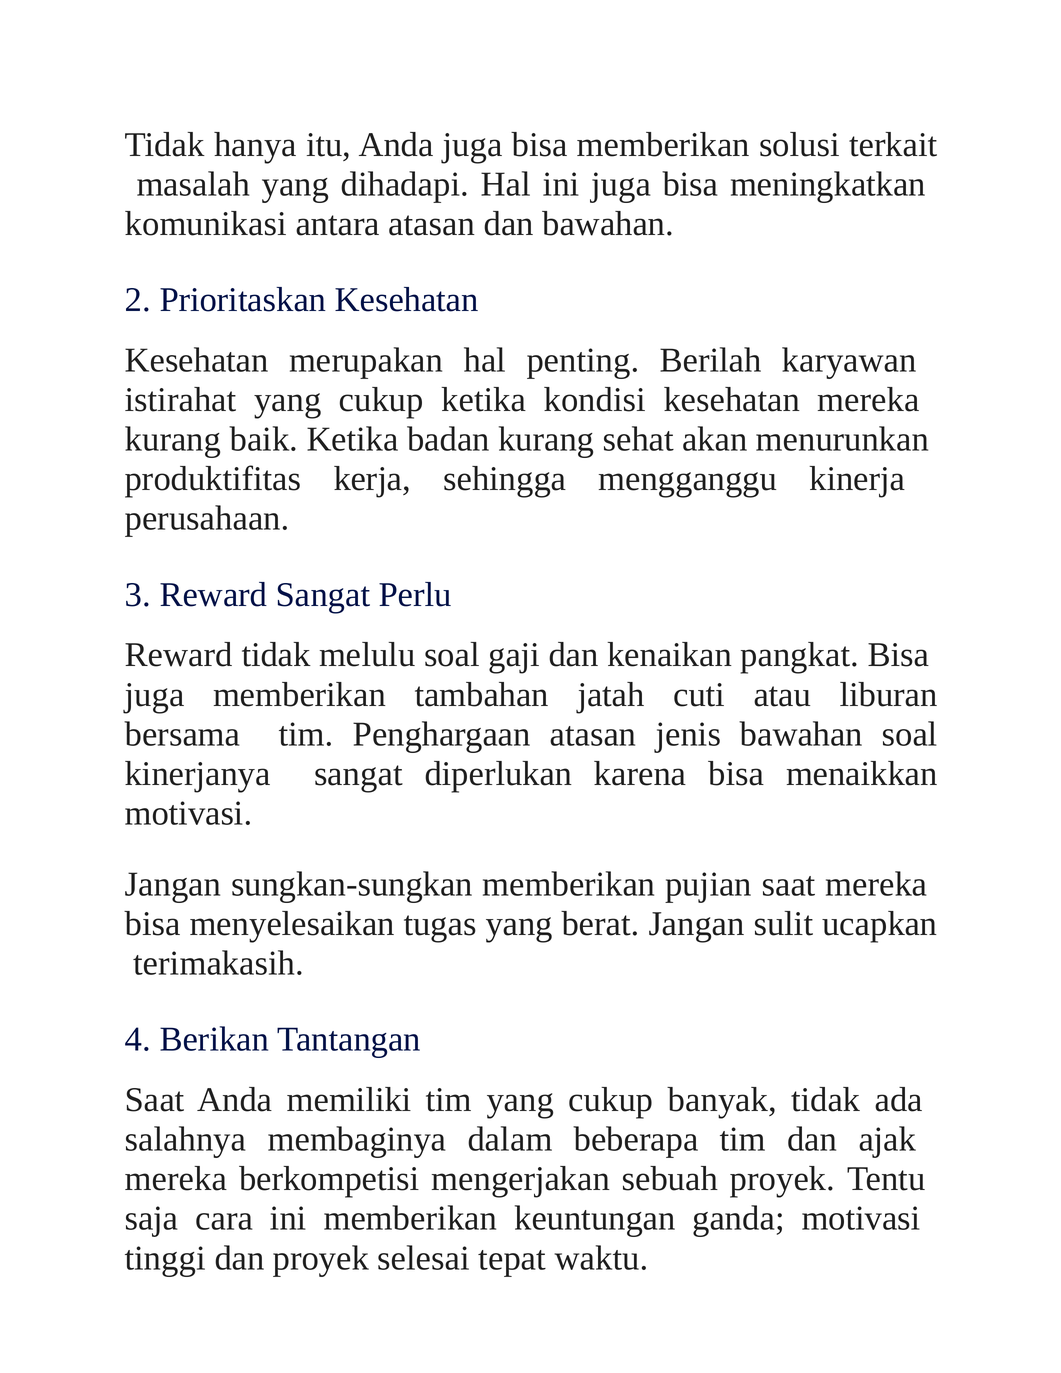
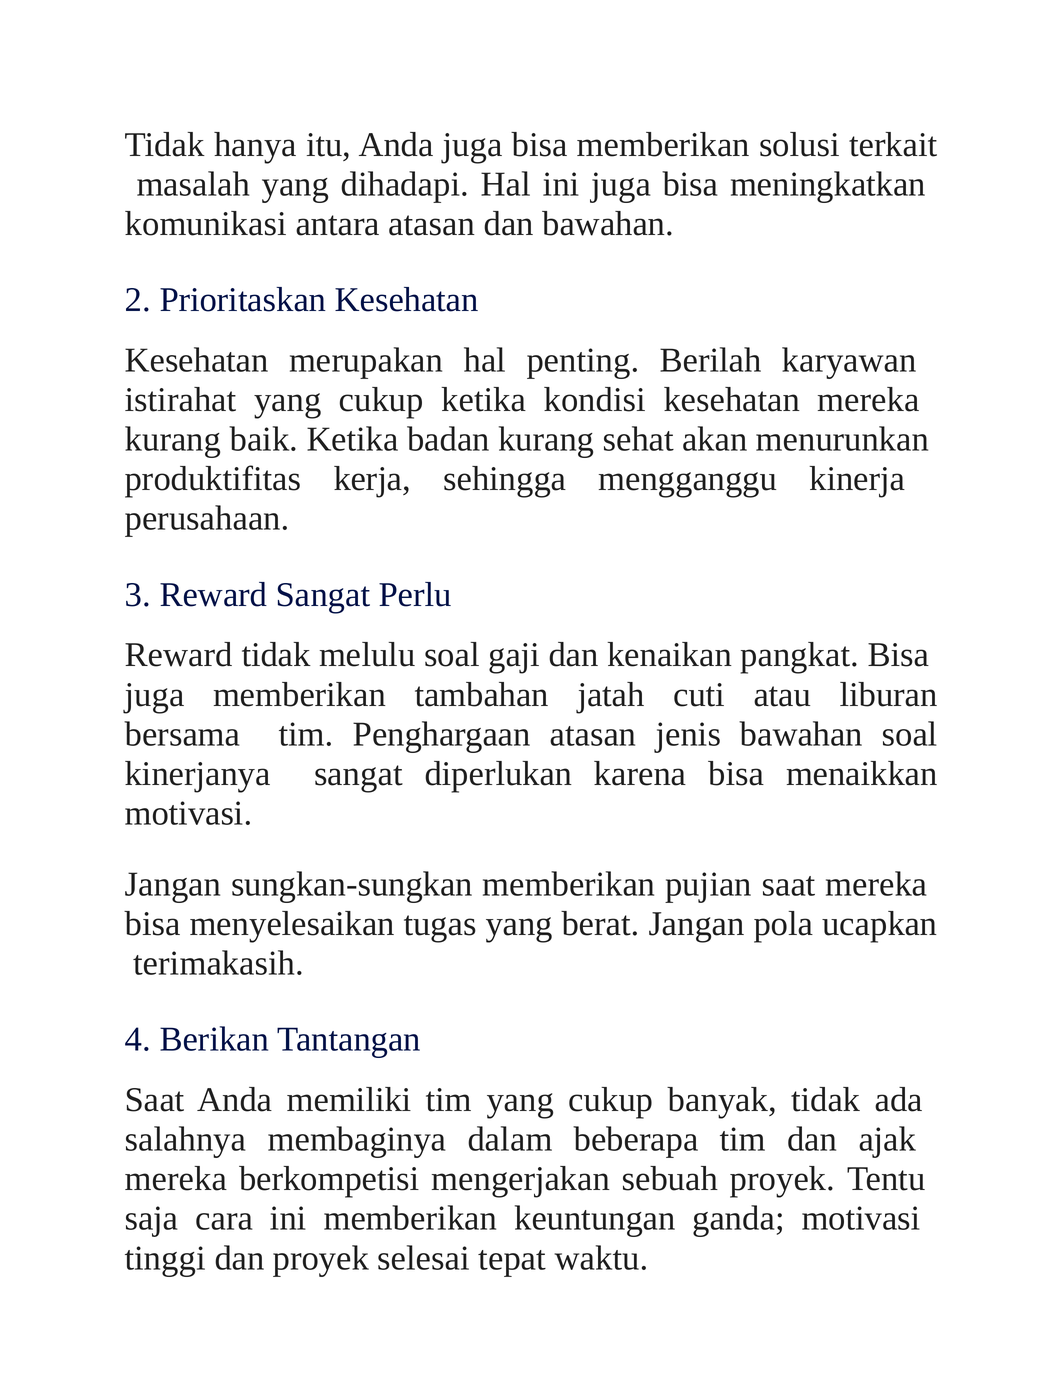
sulit: sulit -> pola
